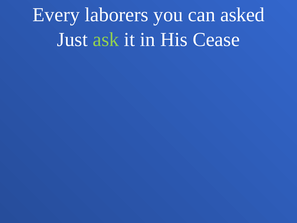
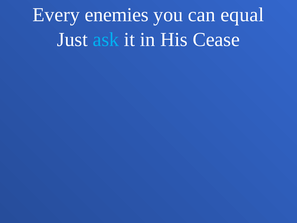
laborers: laborers -> enemies
asked: asked -> equal
ask colour: light green -> light blue
